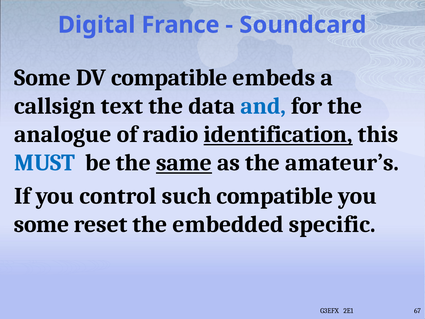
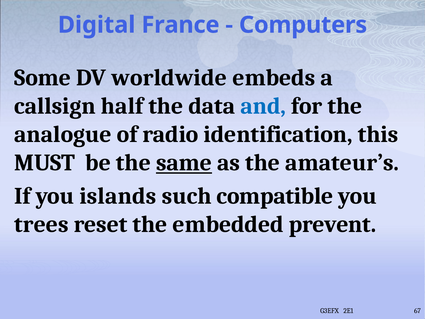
Soundcard: Soundcard -> Computers
DV compatible: compatible -> worldwide
text: text -> half
identification underline: present -> none
MUST colour: blue -> black
control: control -> islands
some at (42, 224): some -> trees
specific: specific -> prevent
